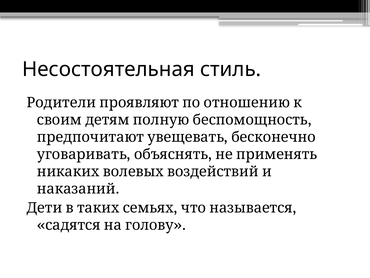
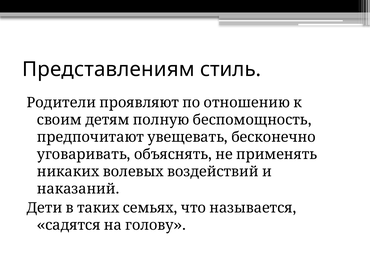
Несостоятельная: Несостоятельная -> Представлениям
